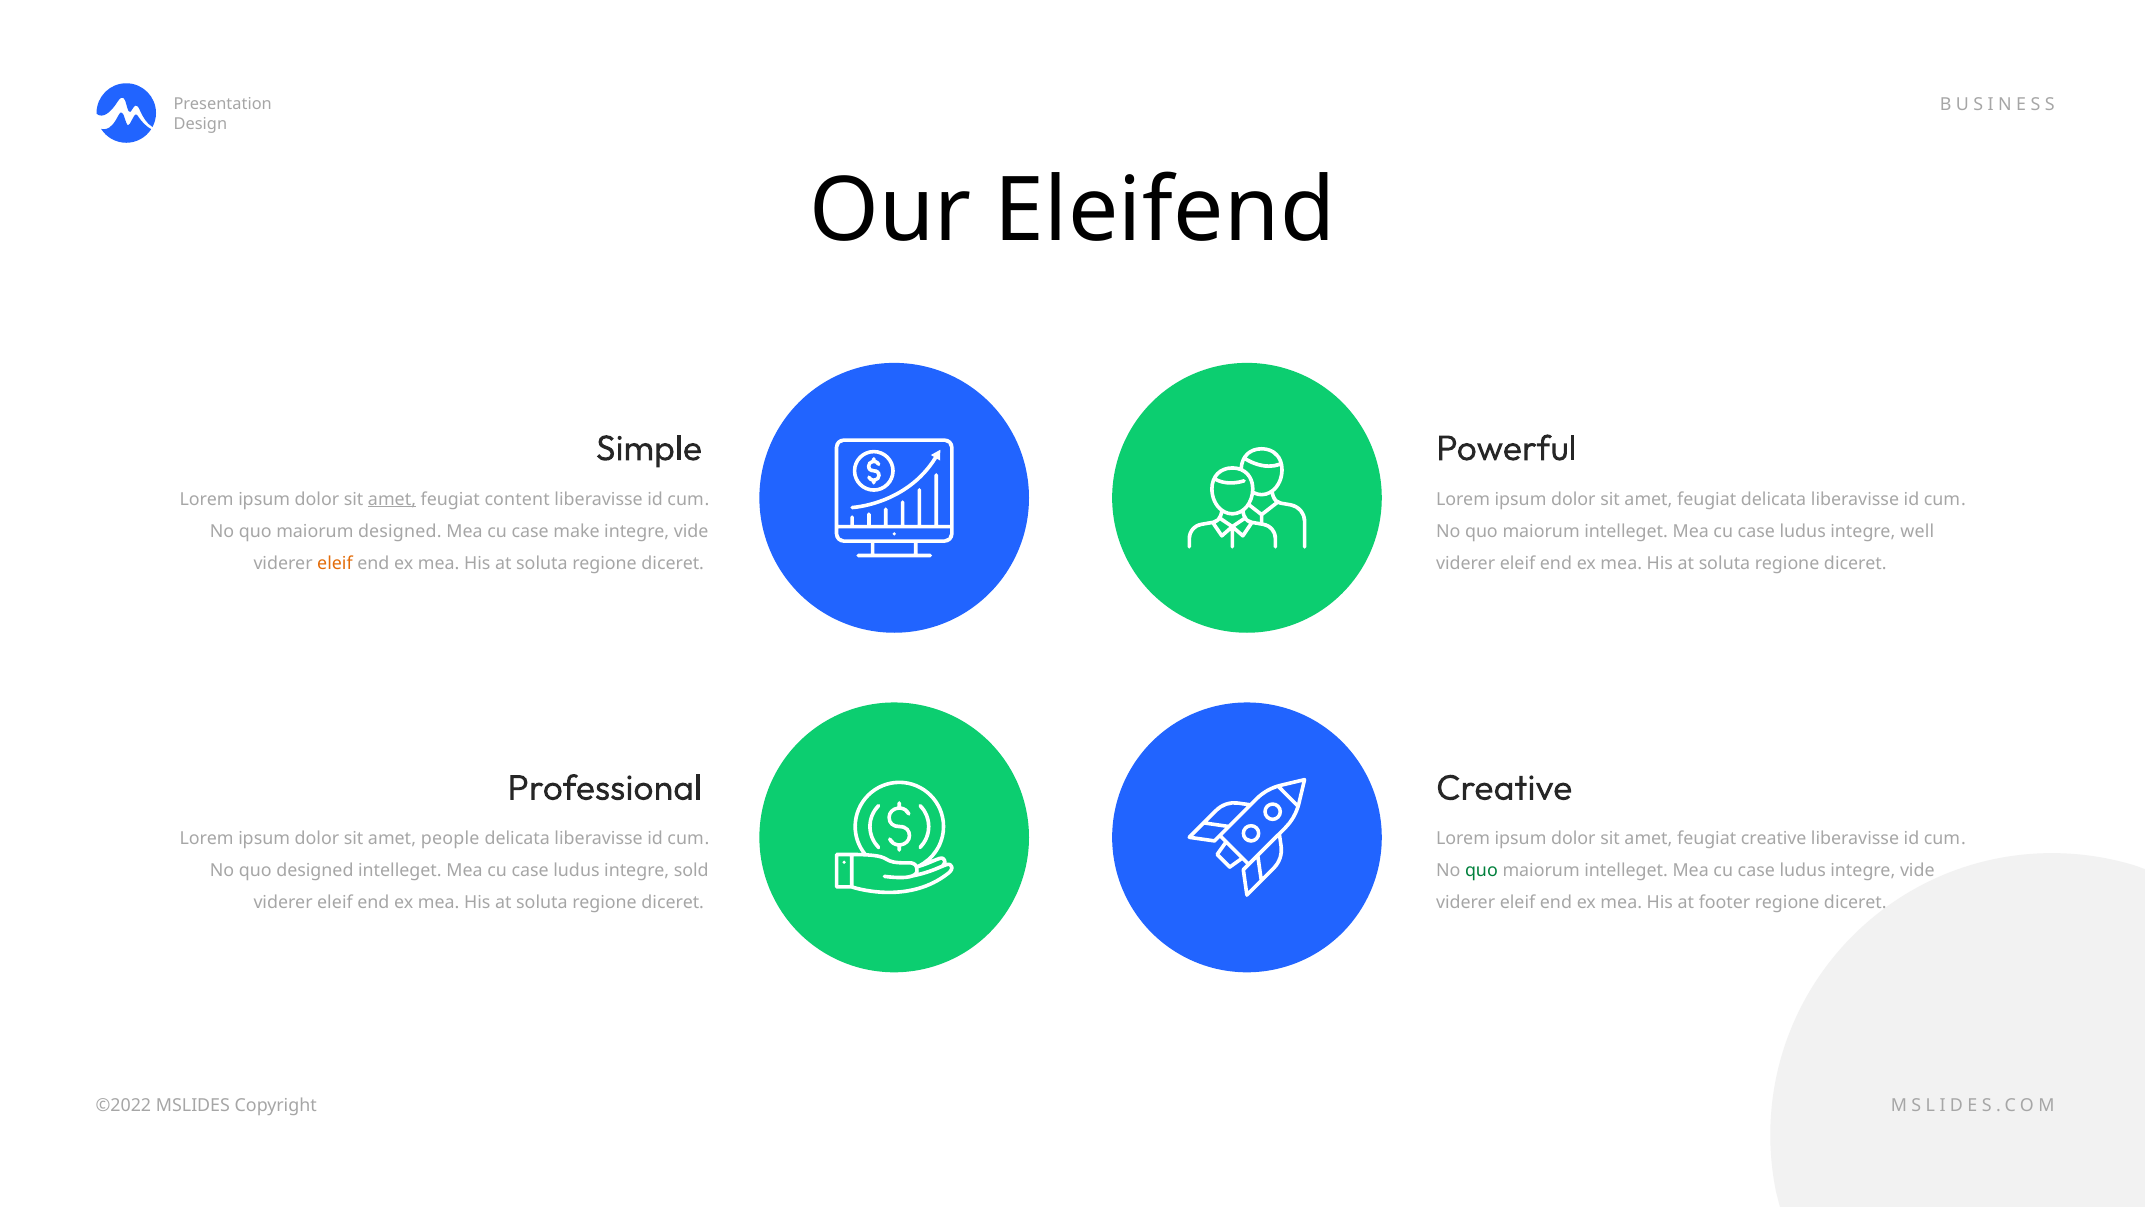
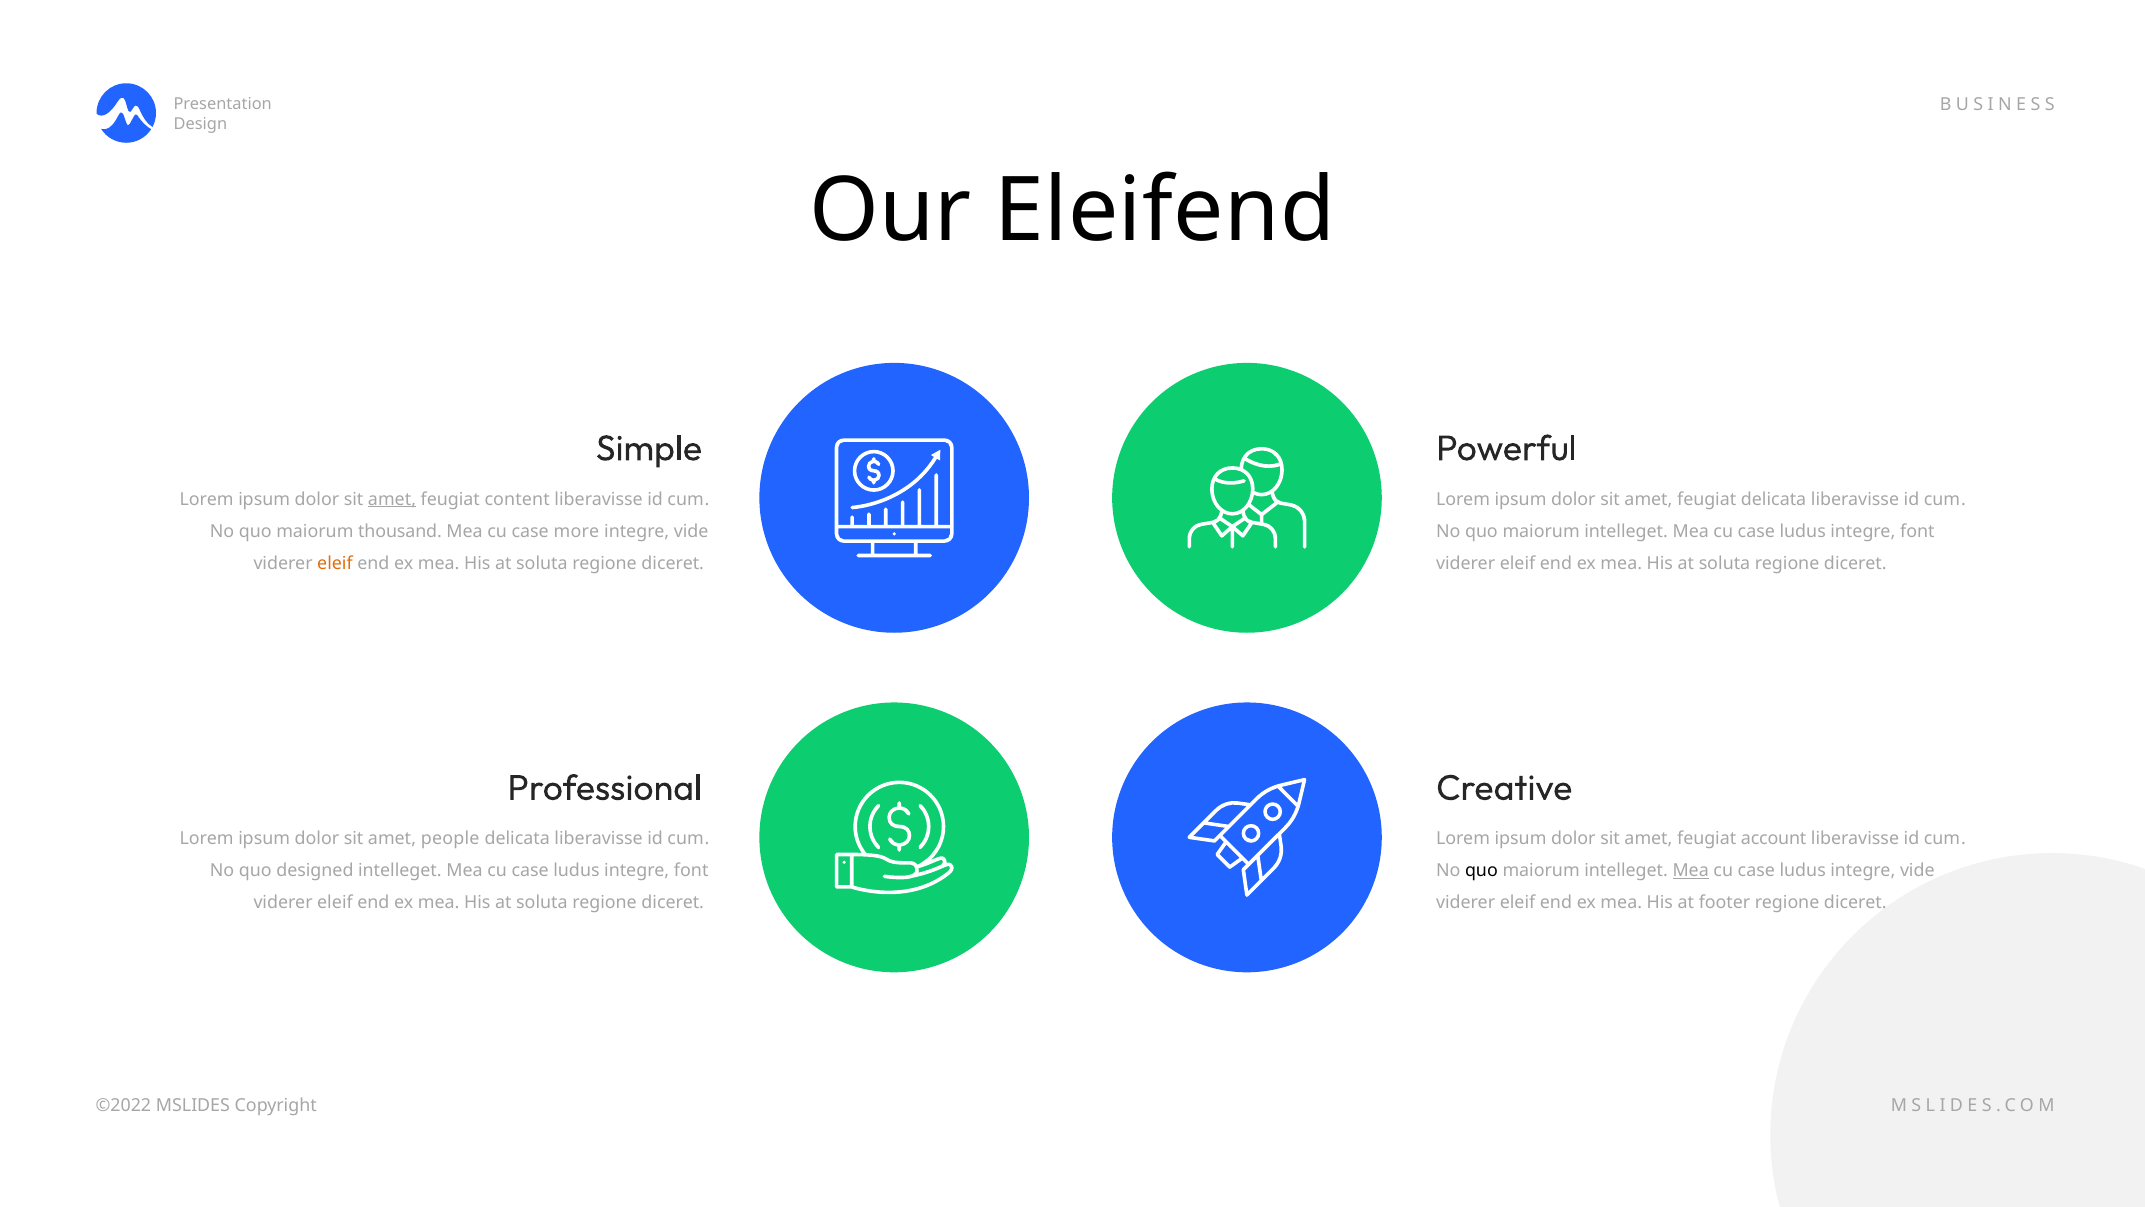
maiorum designed: designed -> thousand
make: make -> more
well at (1917, 531): well -> font
feugiat creative: creative -> account
sold at (691, 871): sold -> font
quo at (1481, 871) colour: green -> black
Mea at (1691, 871) underline: none -> present
